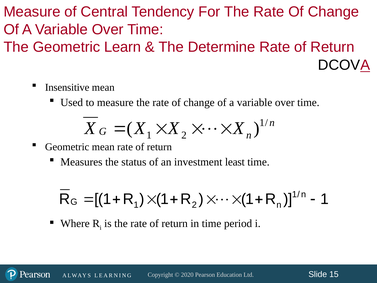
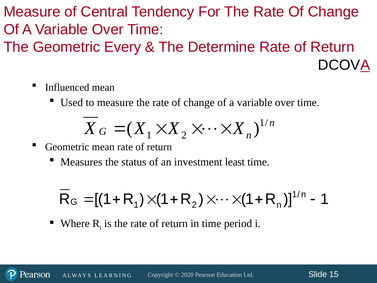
Learn: Learn -> Every
Insensitive: Insensitive -> Influenced
